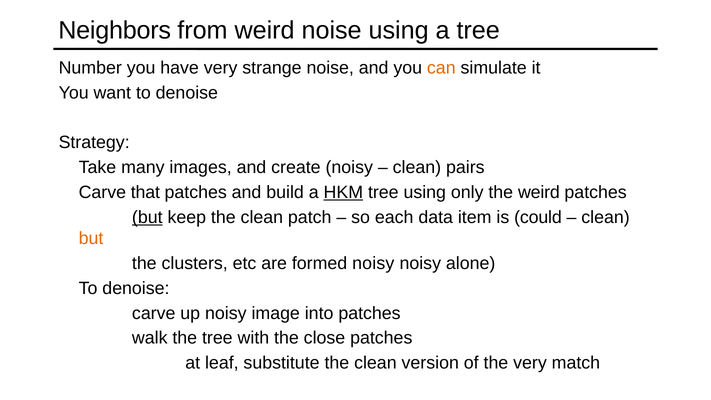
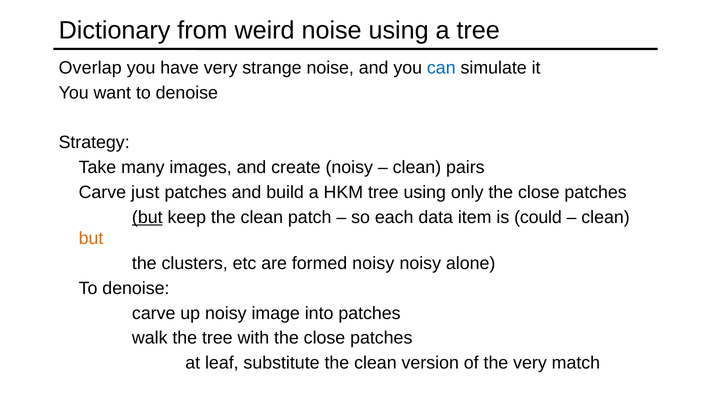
Neighbors: Neighbors -> Dictionary
Number: Number -> Overlap
can colour: orange -> blue
that: that -> just
HKM underline: present -> none
only the weird: weird -> close
